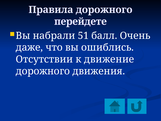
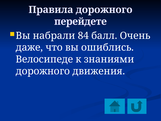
51: 51 -> 84
Отсутствии: Отсутствии -> Велосипеде
движение: движение -> знаниями
